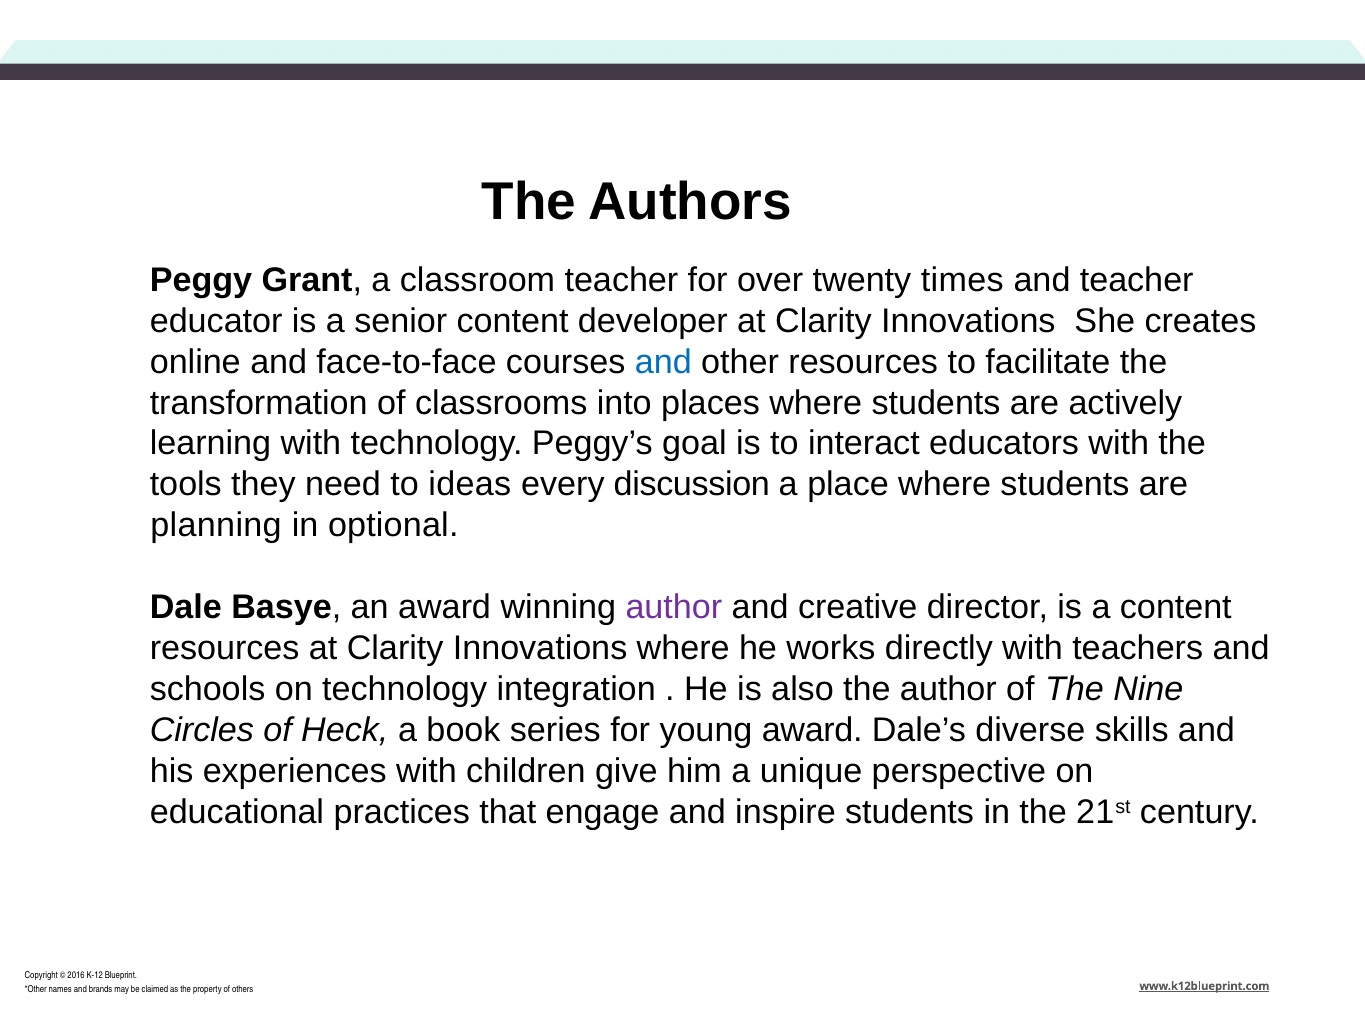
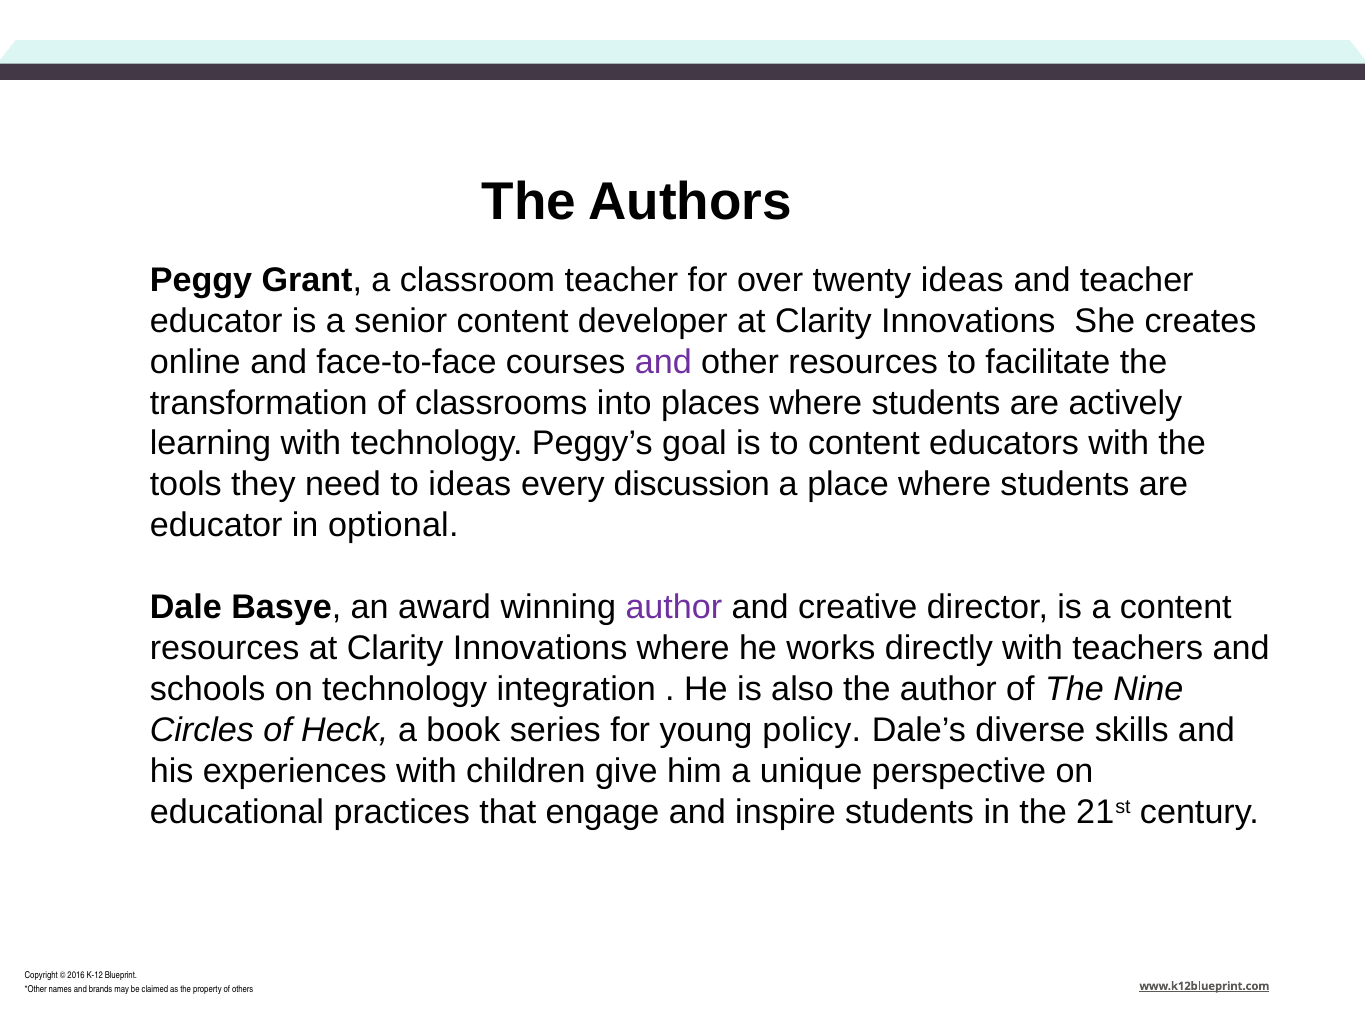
twenty times: times -> ideas
and at (663, 362) colour: blue -> purple
to interact: interact -> content
planning at (216, 525): planning -> educator
young award: award -> policy
